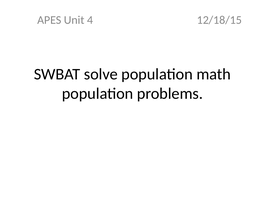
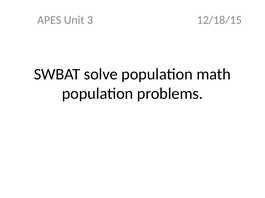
4: 4 -> 3
